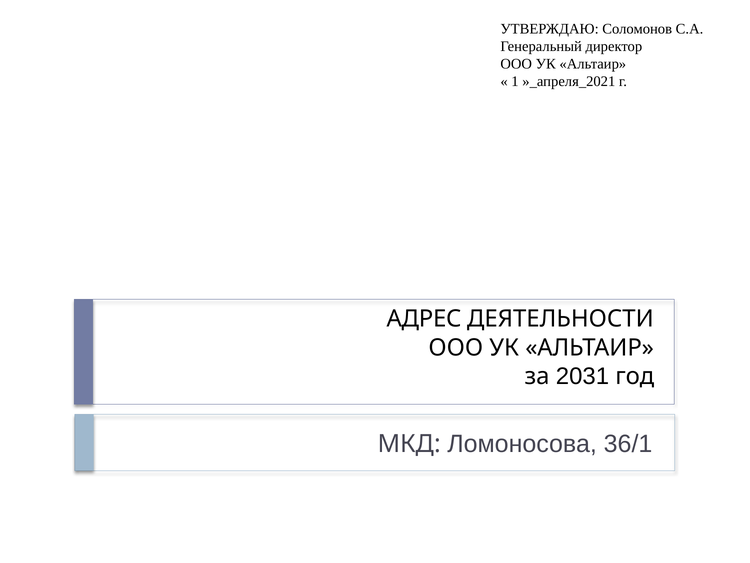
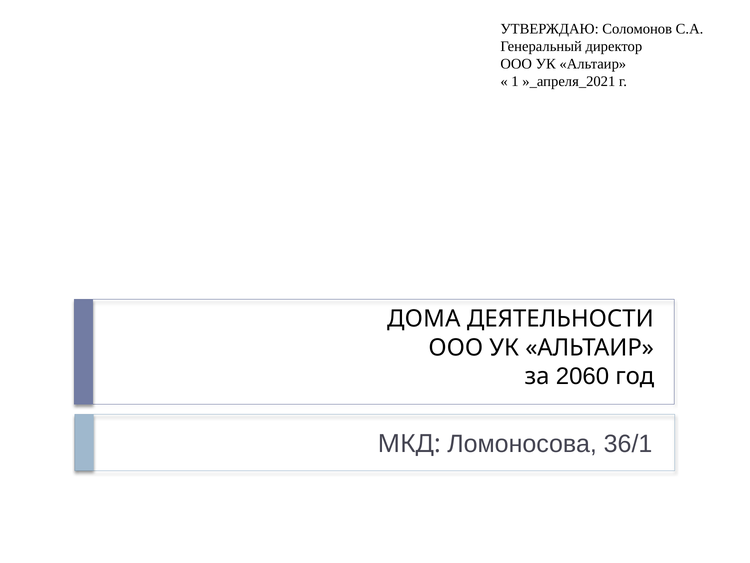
АДРЕС: АДРЕС -> ДОМА
2031: 2031 -> 2060
